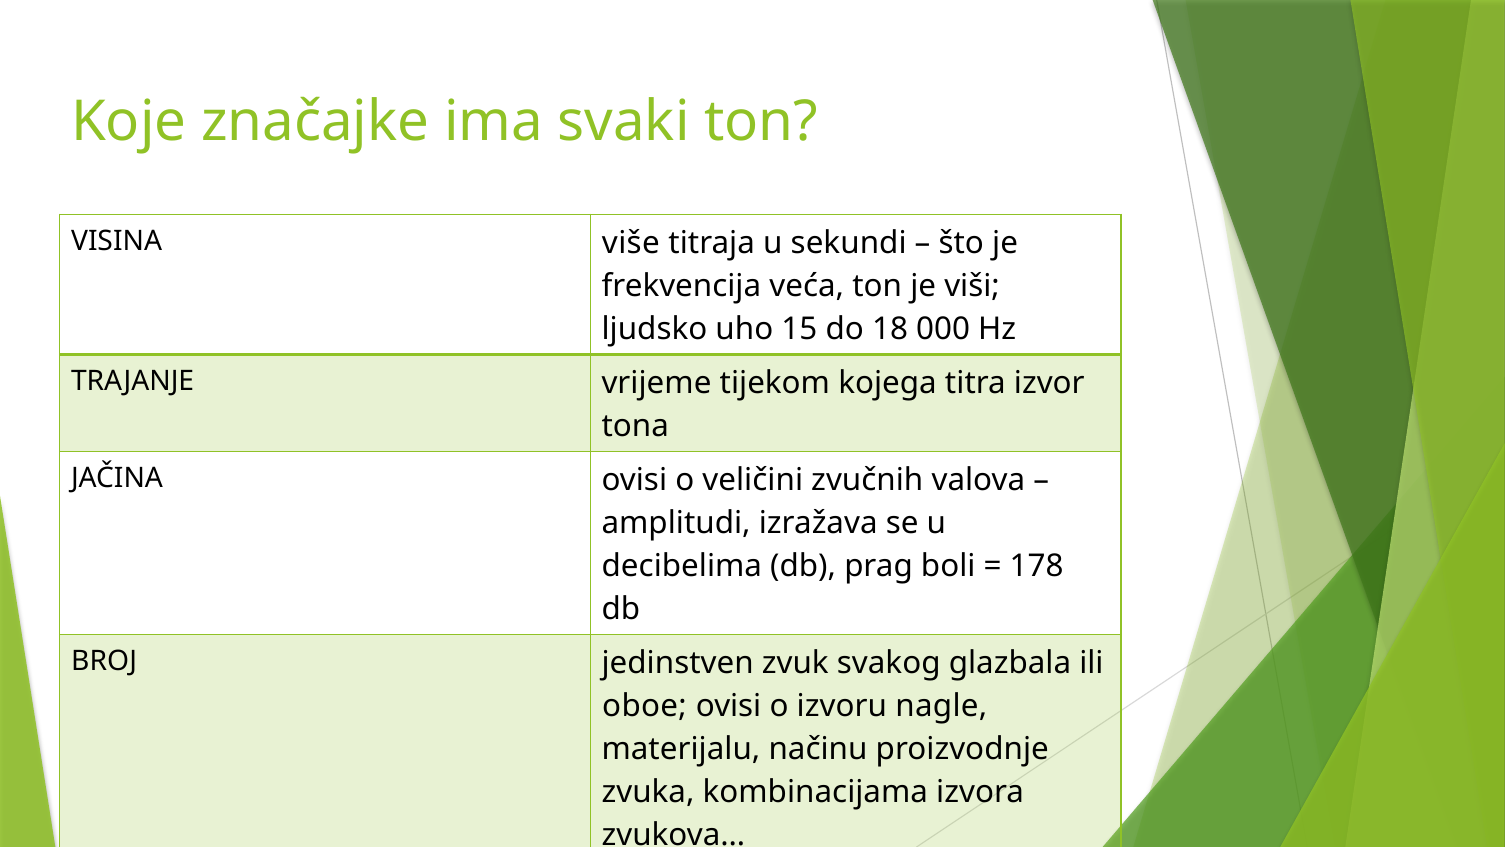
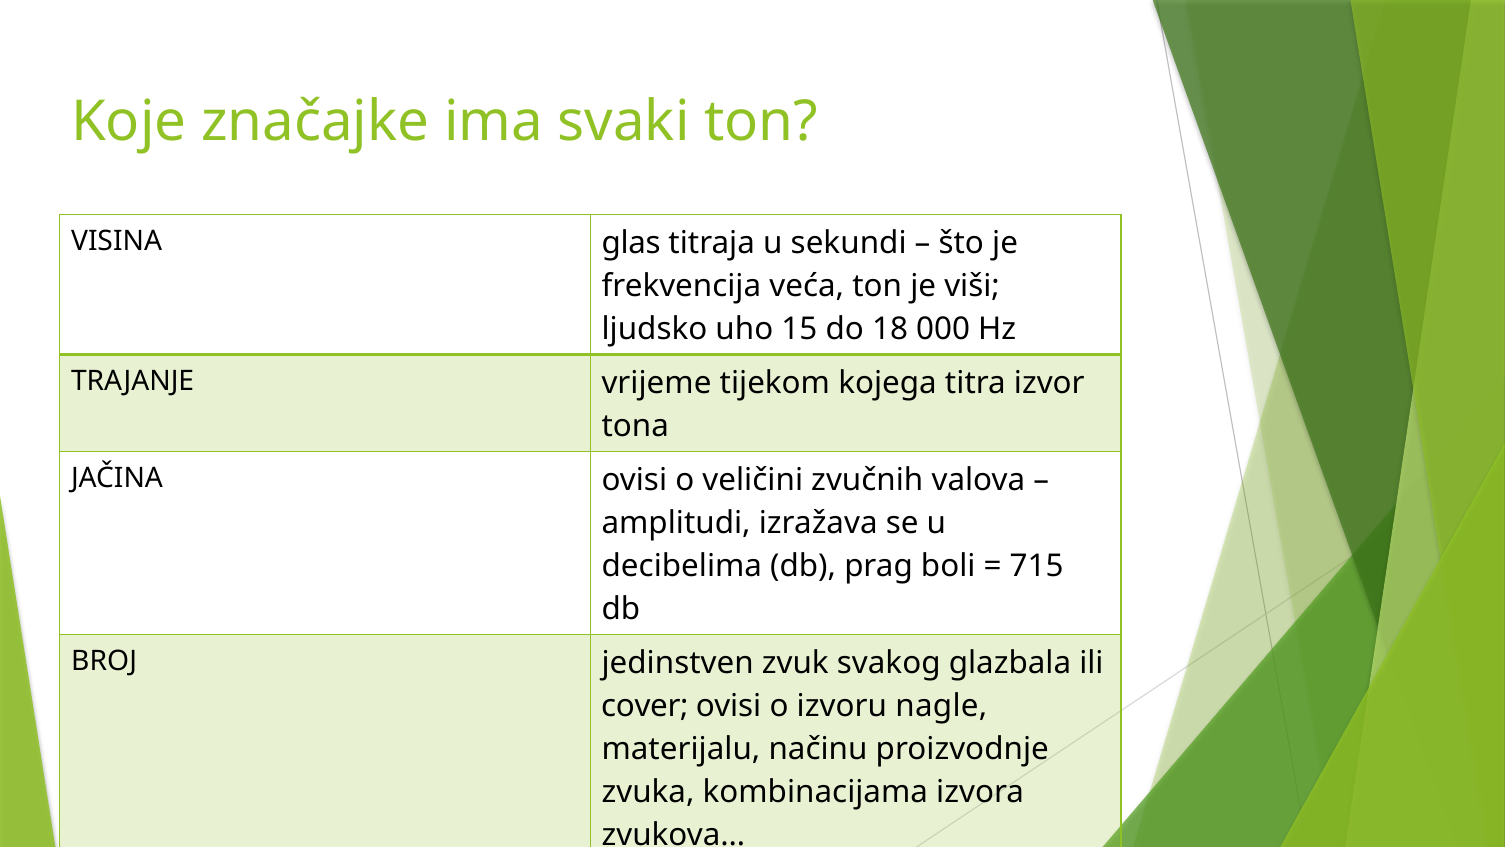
više: više -> glas
178: 178 -> 715
oboe: oboe -> cover
